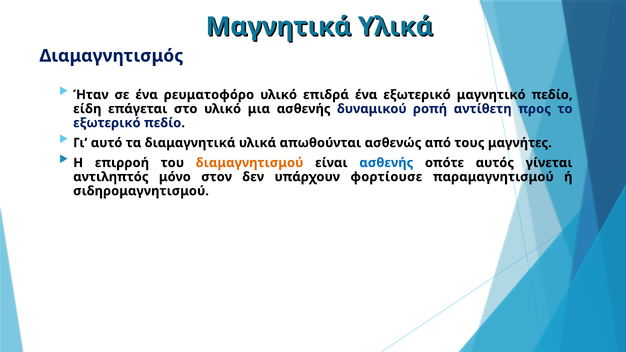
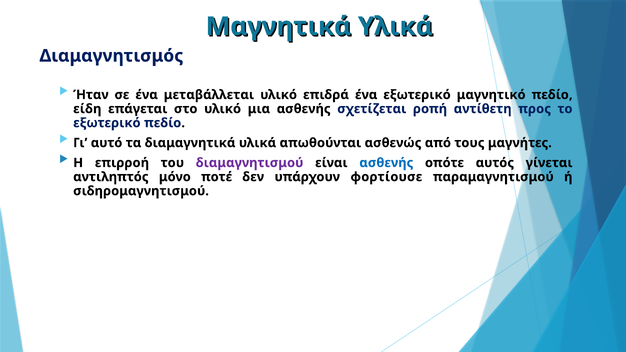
ρευματοφόρο: ρευματοφόρο -> μεταβάλλεται
δυναμικού: δυναμικού -> σχετίζεται
διαμαγνητισμού colour: orange -> purple
στον: στον -> ποτέ
